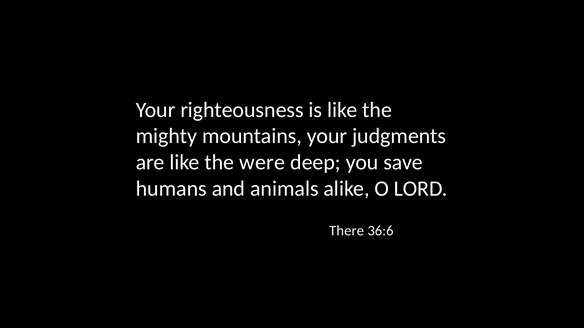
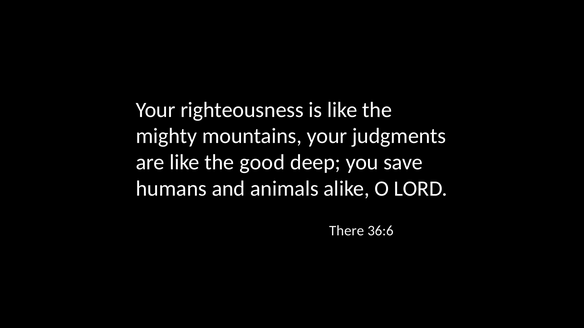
were: were -> good
